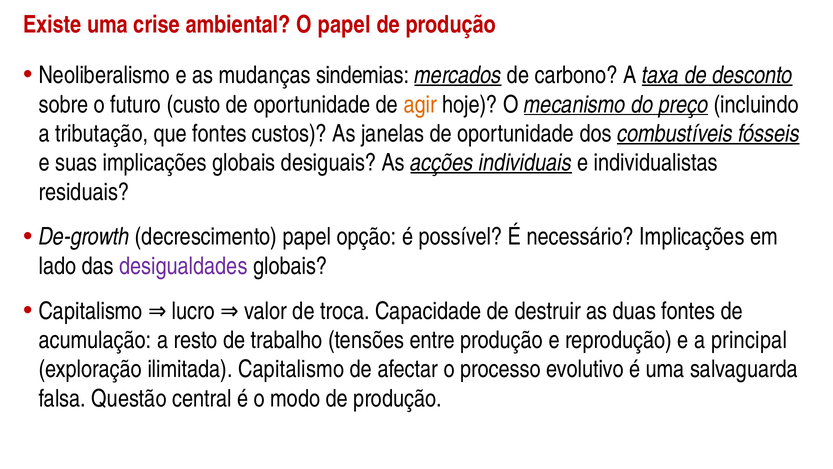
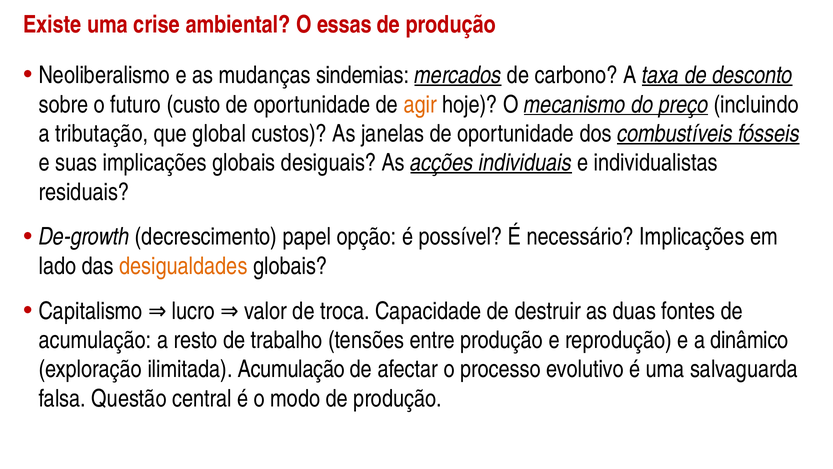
O papel: papel -> essas
que fontes: fontes -> global
desigualdades colour: purple -> orange
principal: principal -> dinâmico
ilimitada Capitalismo: Capitalismo -> Acumulação
